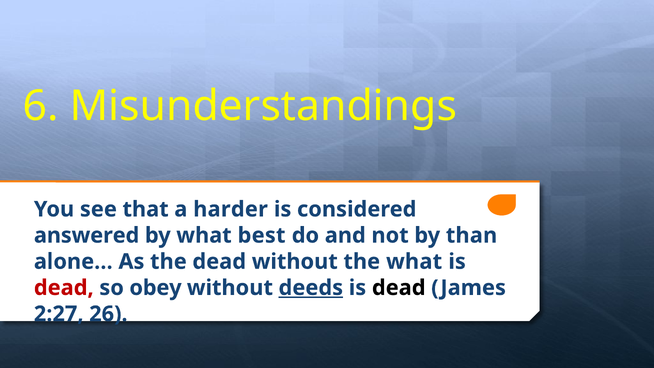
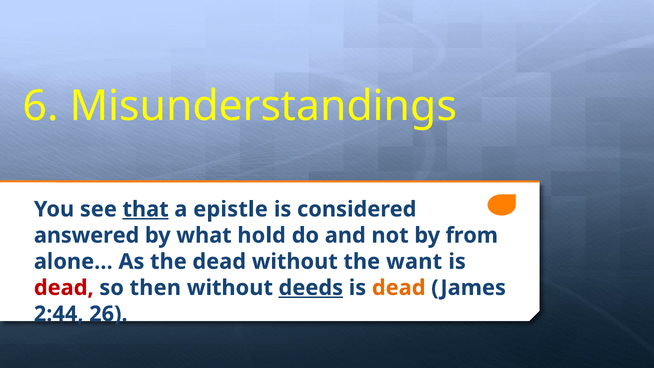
that underline: none -> present
harder: harder -> epistle
best: best -> hold
than: than -> from
the what: what -> want
obey: obey -> then
dead at (399, 288) colour: black -> orange
2:27: 2:27 -> 2:44
